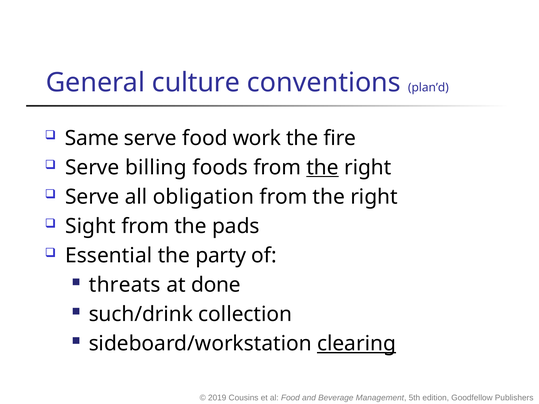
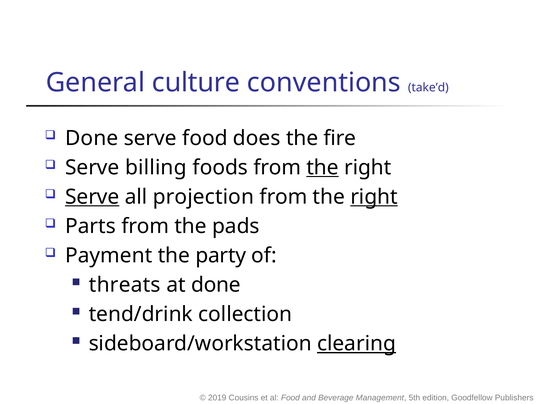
plan’d: plan’d -> take’d
Same at (92, 138): Same -> Done
work: work -> does
Serve at (92, 197) underline: none -> present
obligation: obligation -> projection
right at (374, 197) underline: none -> present
Sight: Sight -> Parts
Essential: Essential -> Payment
such/drink: such/drink -> tend/drink
